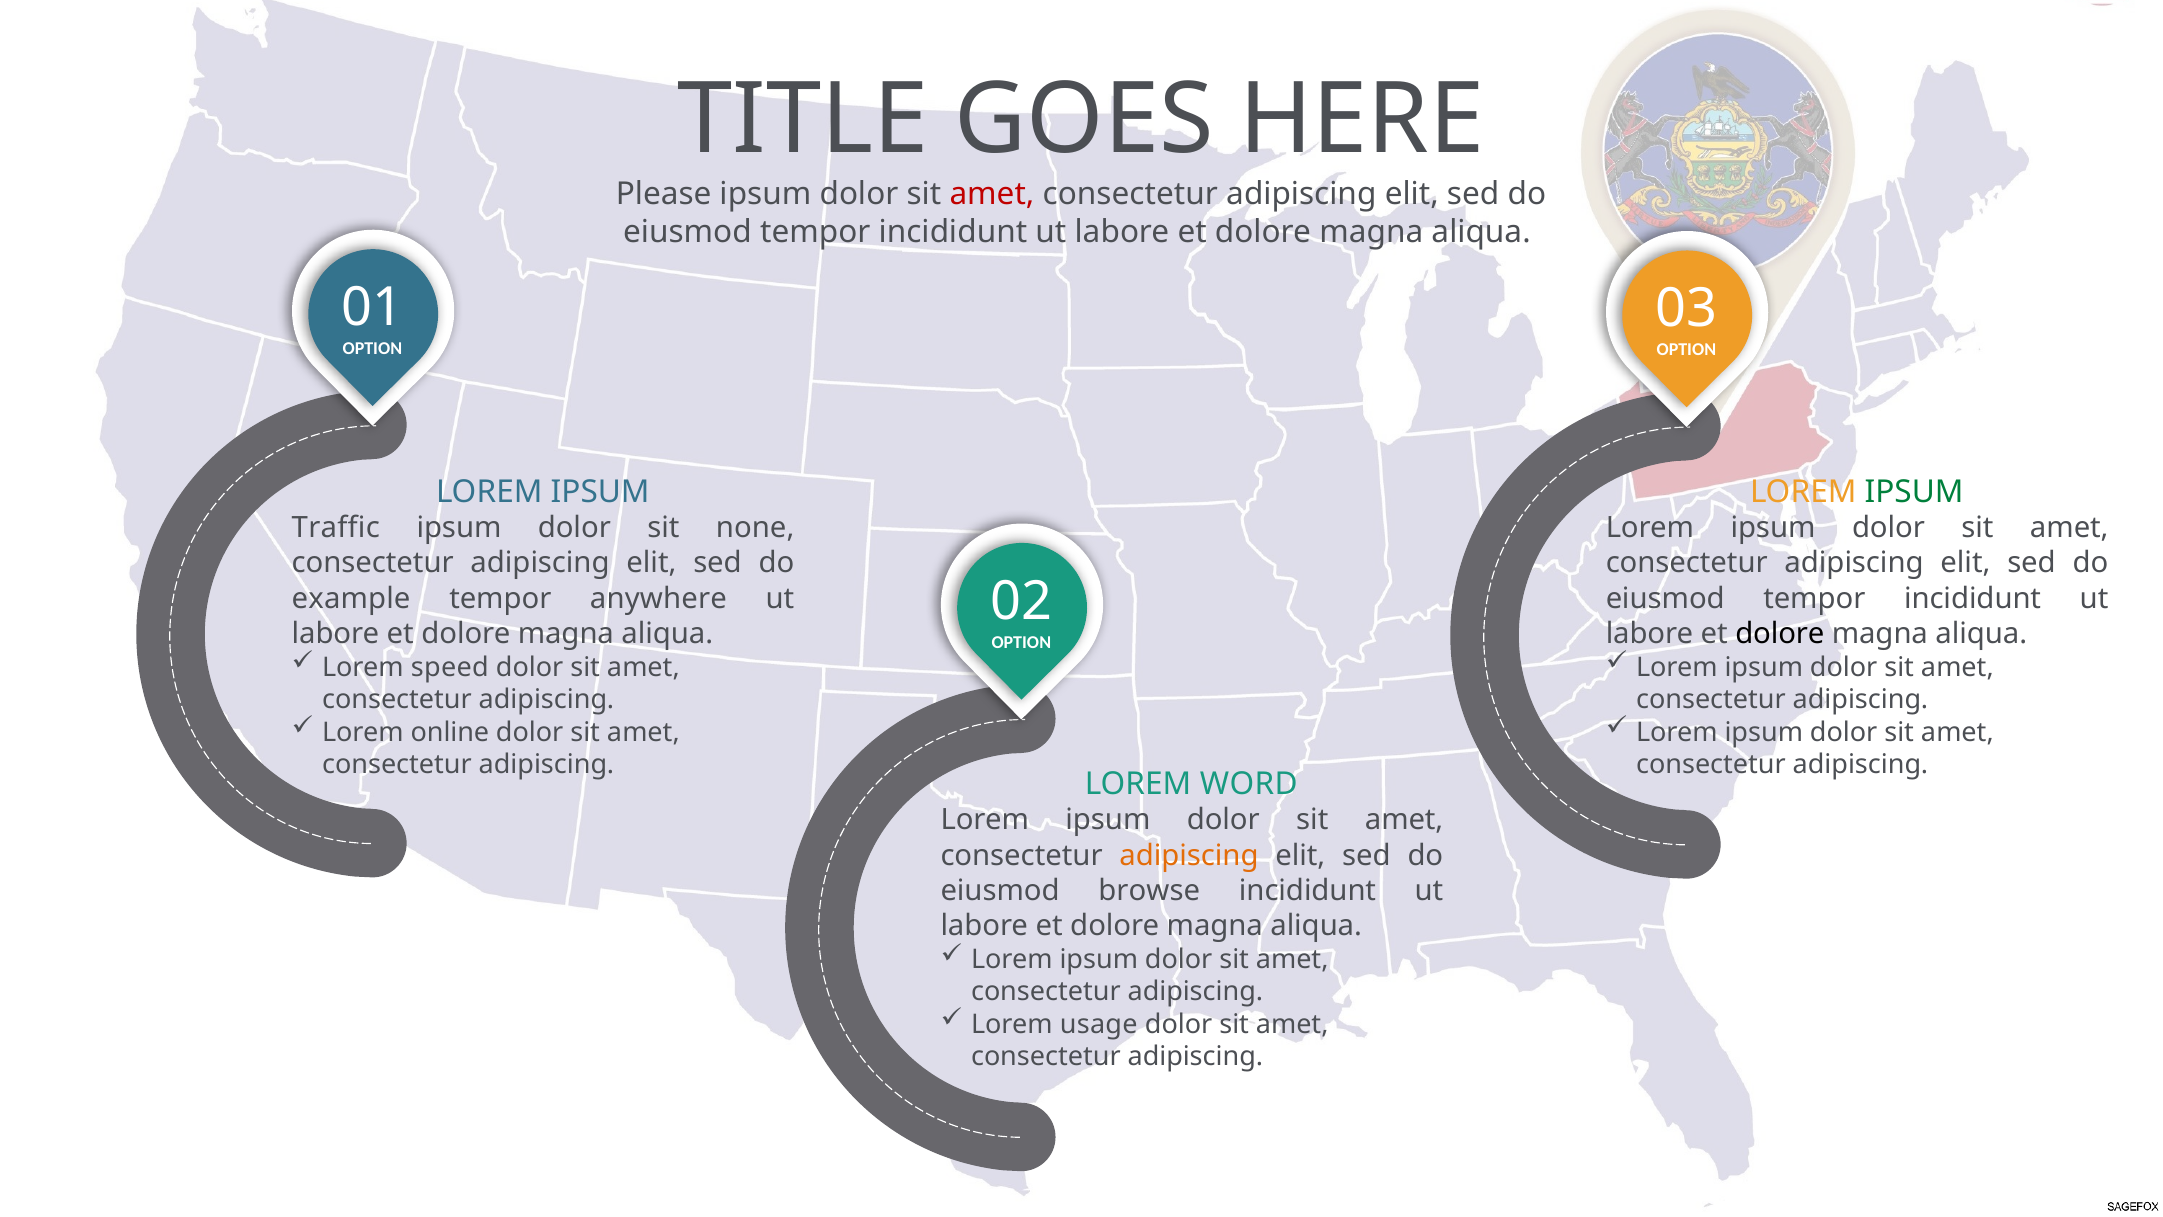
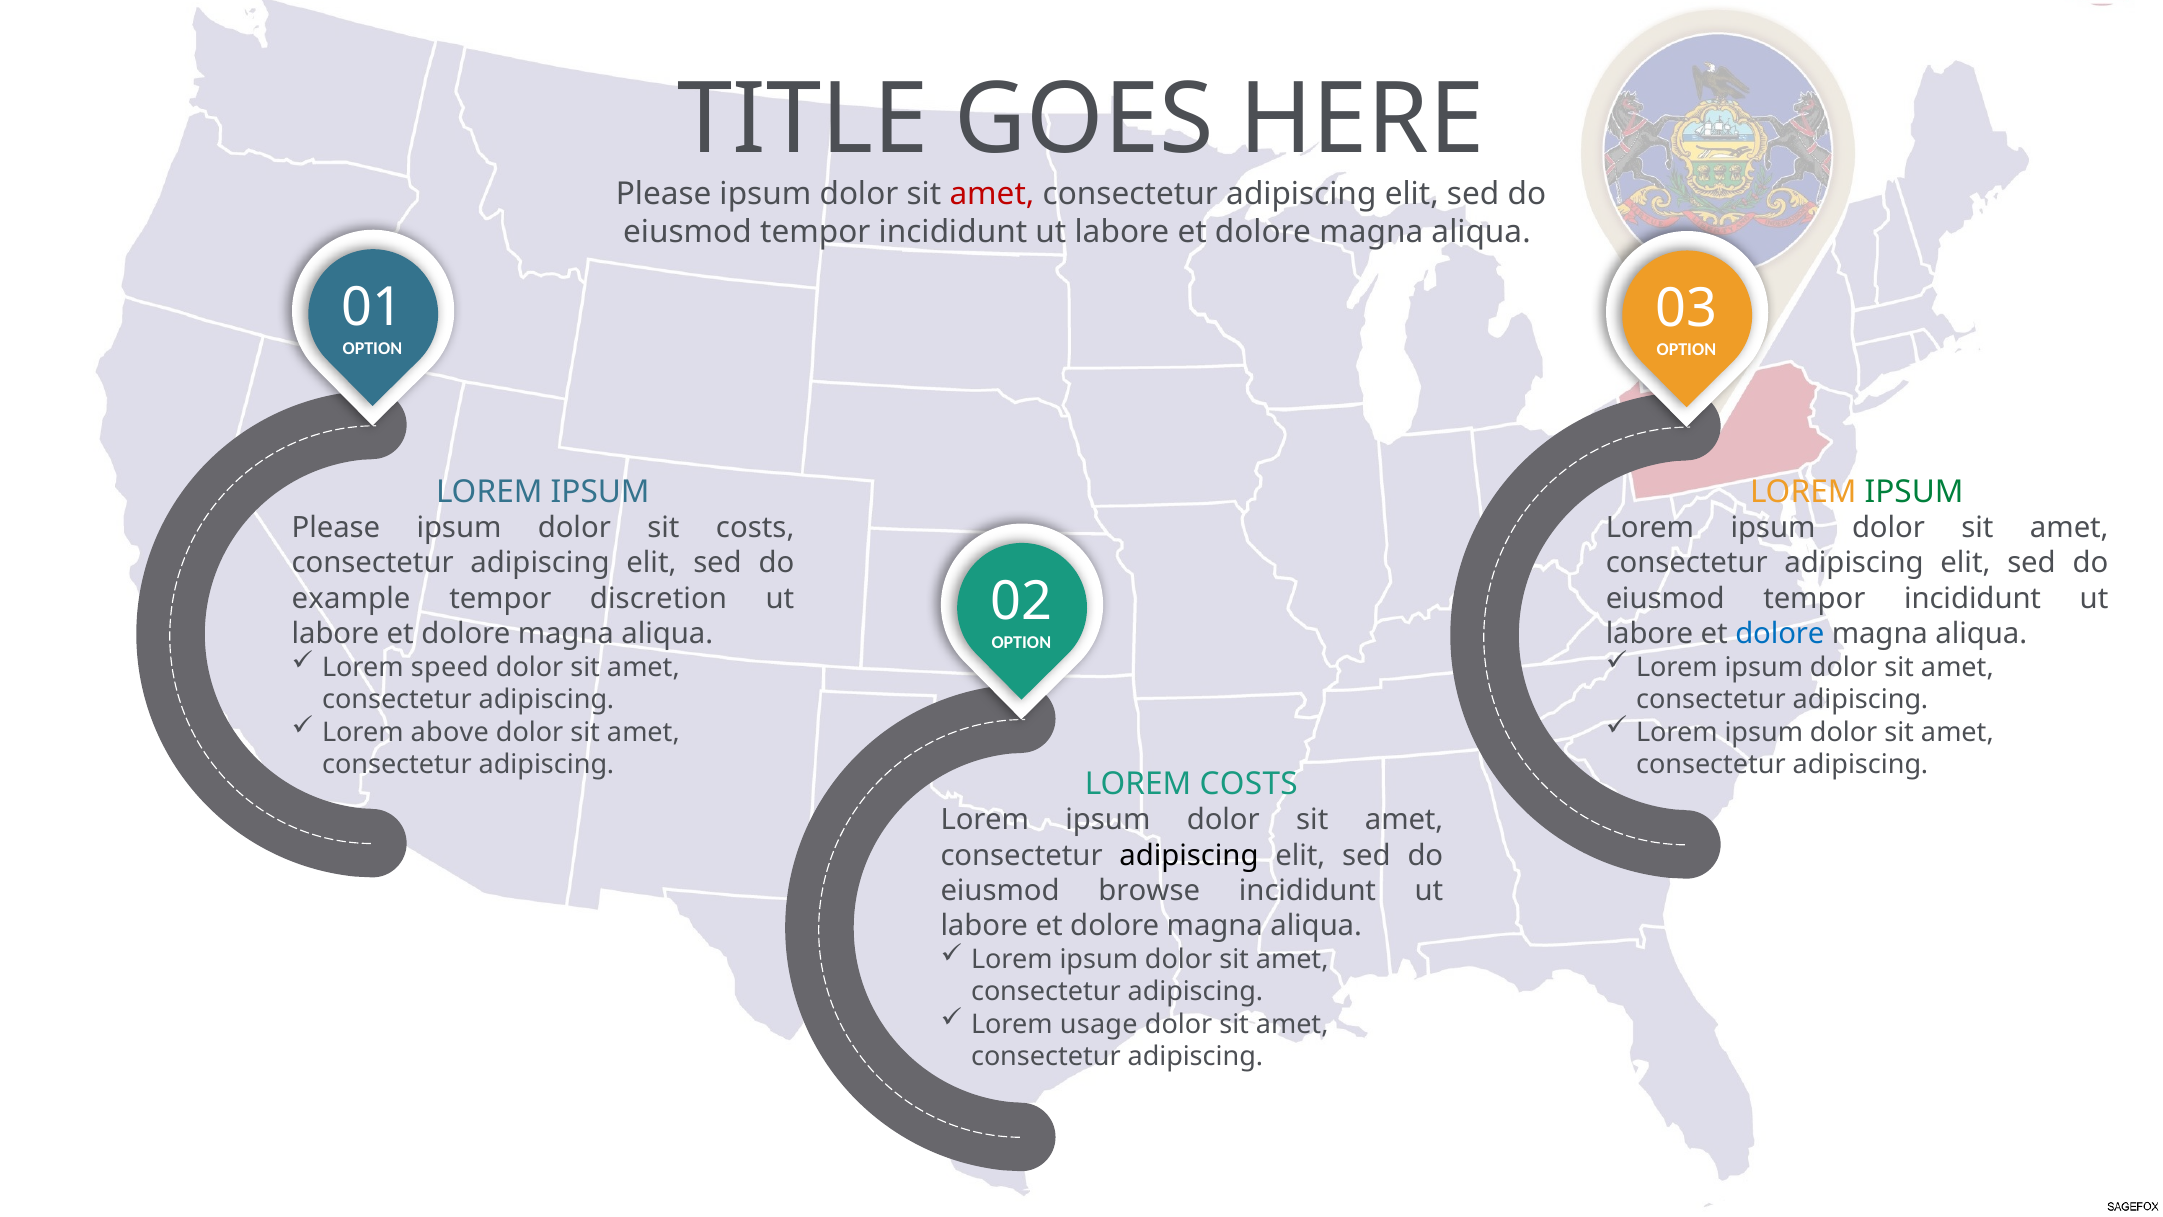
Traffic at (336, 528): Traffic -> Please
sit none: none -> costs
anywhere: anywhere -> discretion
dolore at (1780, 634) colour: black -> blue
online: online -> above
LOREM WORD: WORD -> COSTS
adipiscing at (1189, 855) colour: orange -> black
